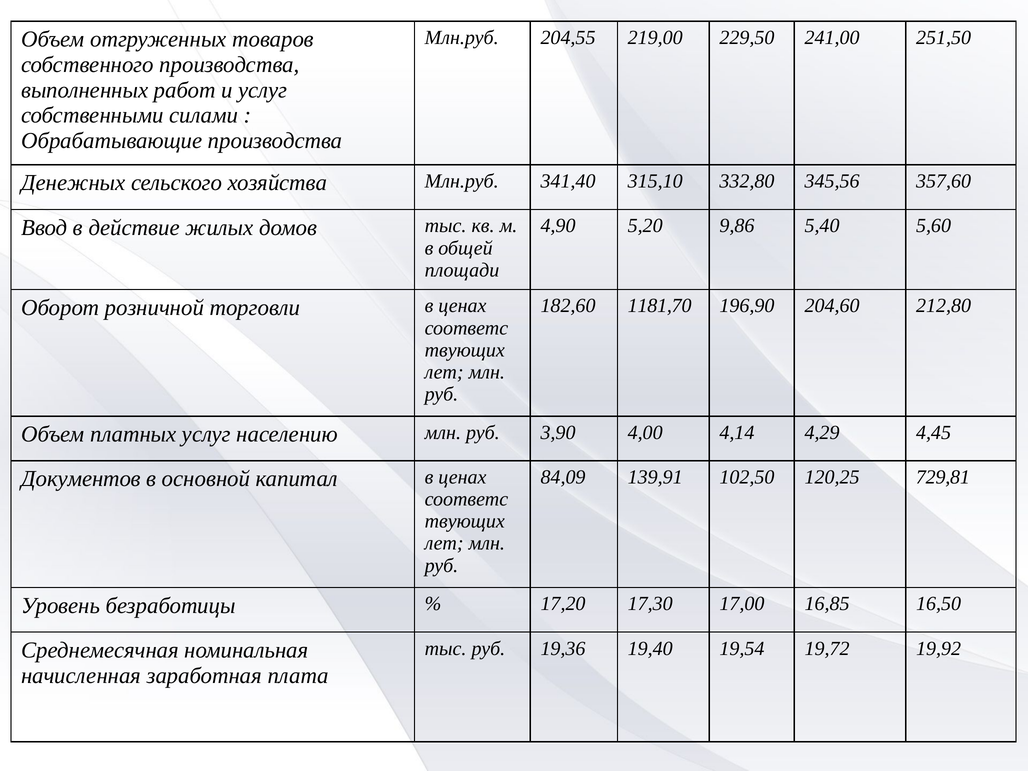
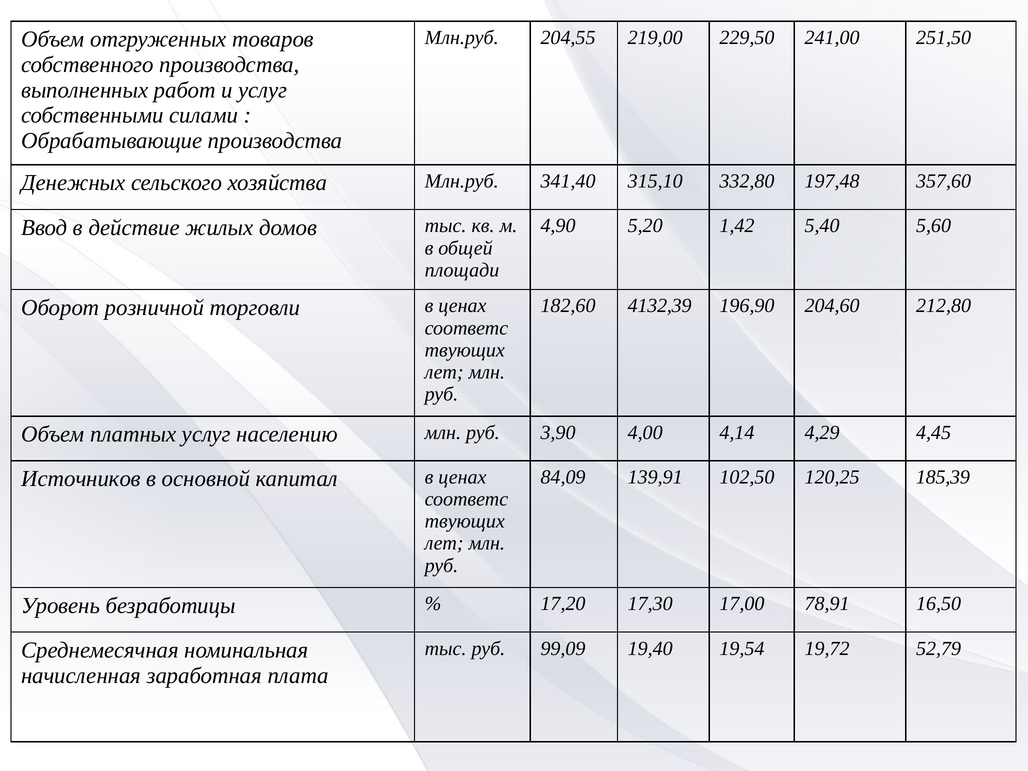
345,56: 345,56 -> 197,48
9,86: 9,86 -> 1,42
1181,70: 1181,70 -> 4132,39
729,81: 729,81 -> 185,39
Документов: Документов -> Источников
16,85: 16,85 -> 78,91
19,36: 19,36 -> 99,09
19,92: 19,92 -> 52,79
